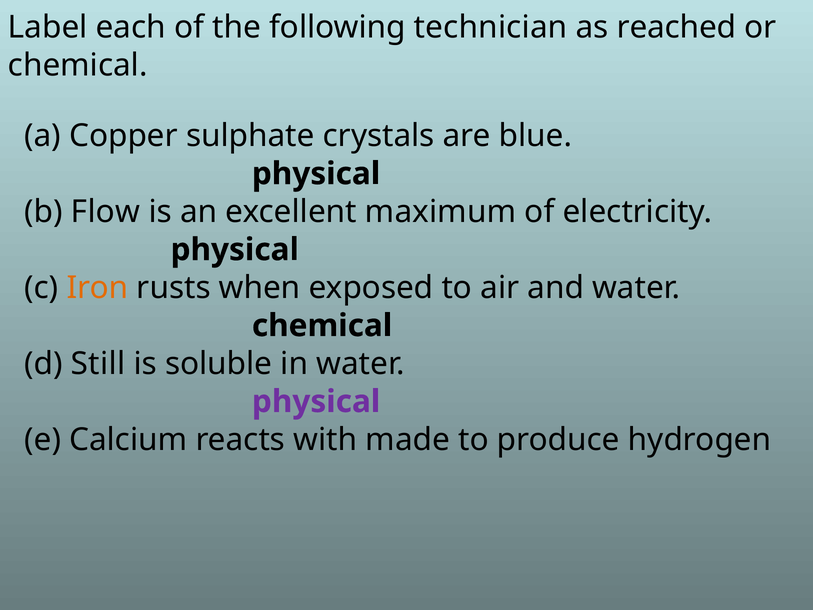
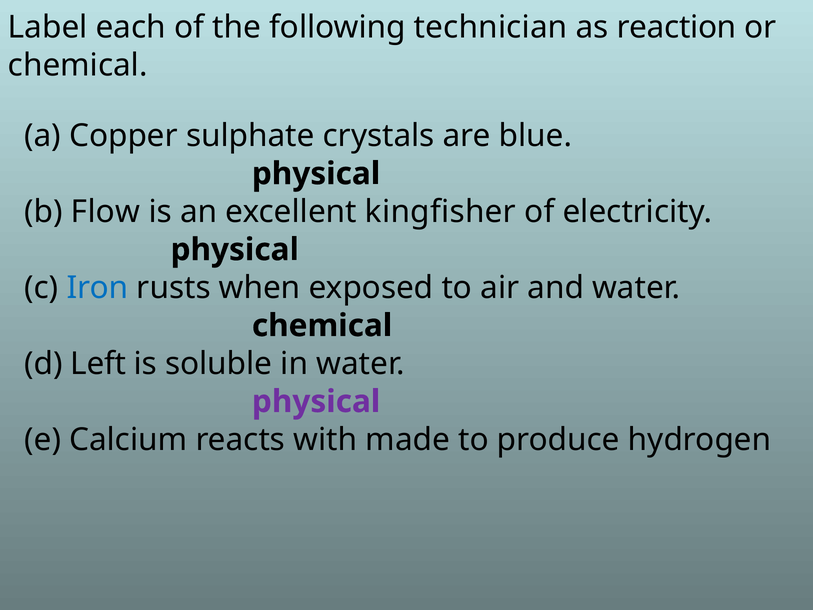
reached: reached -> reaction
maximum: maximum -> kingfisher
Iron colour: orange -> blue
Still: Still -> Left
